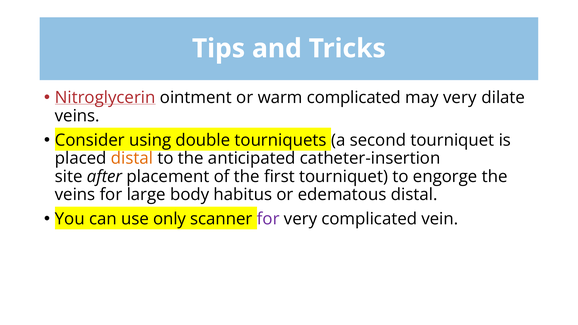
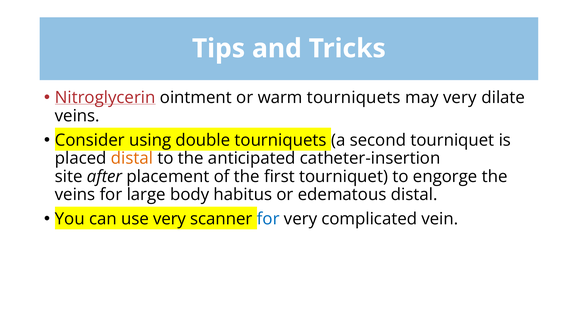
warm complicated: complicated -> tourniquets
use only: only -> very
for at (268, 219) colour: purple -> blue
